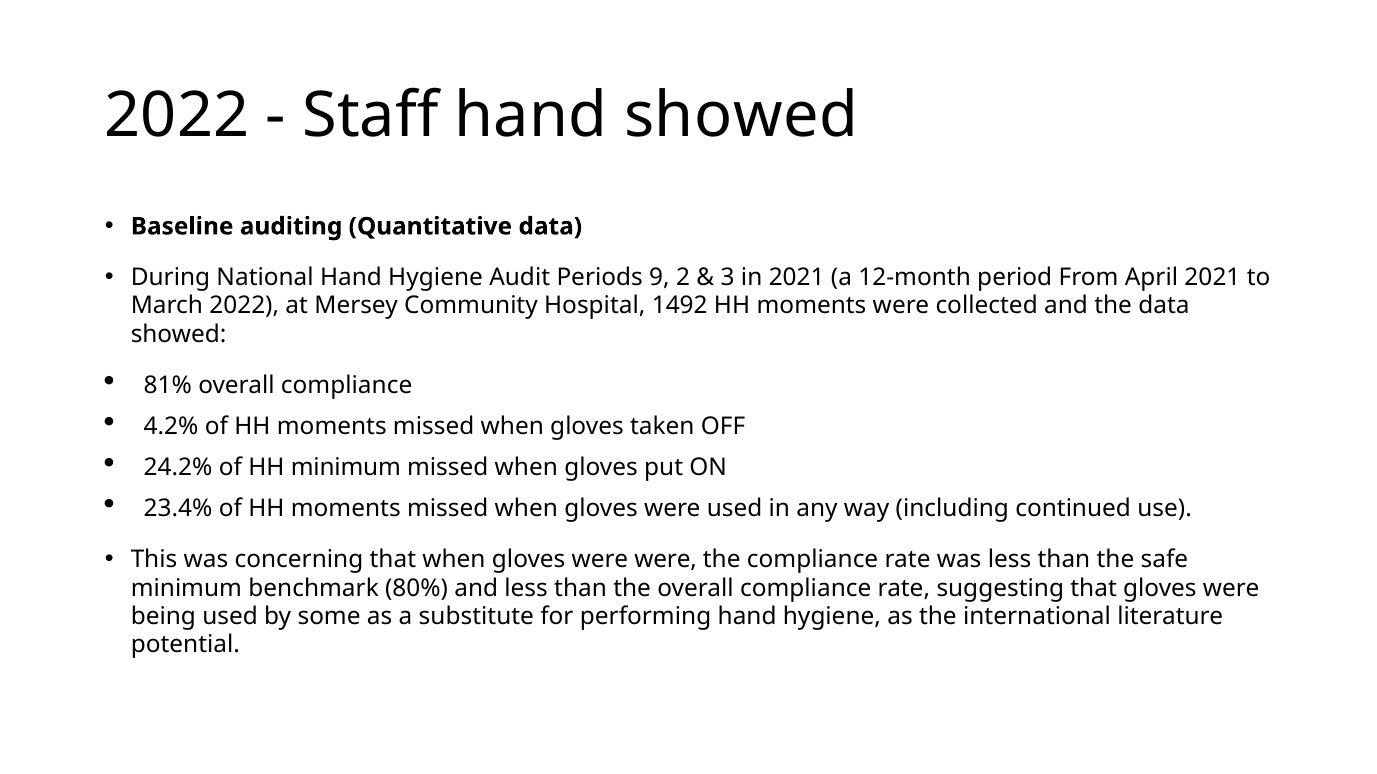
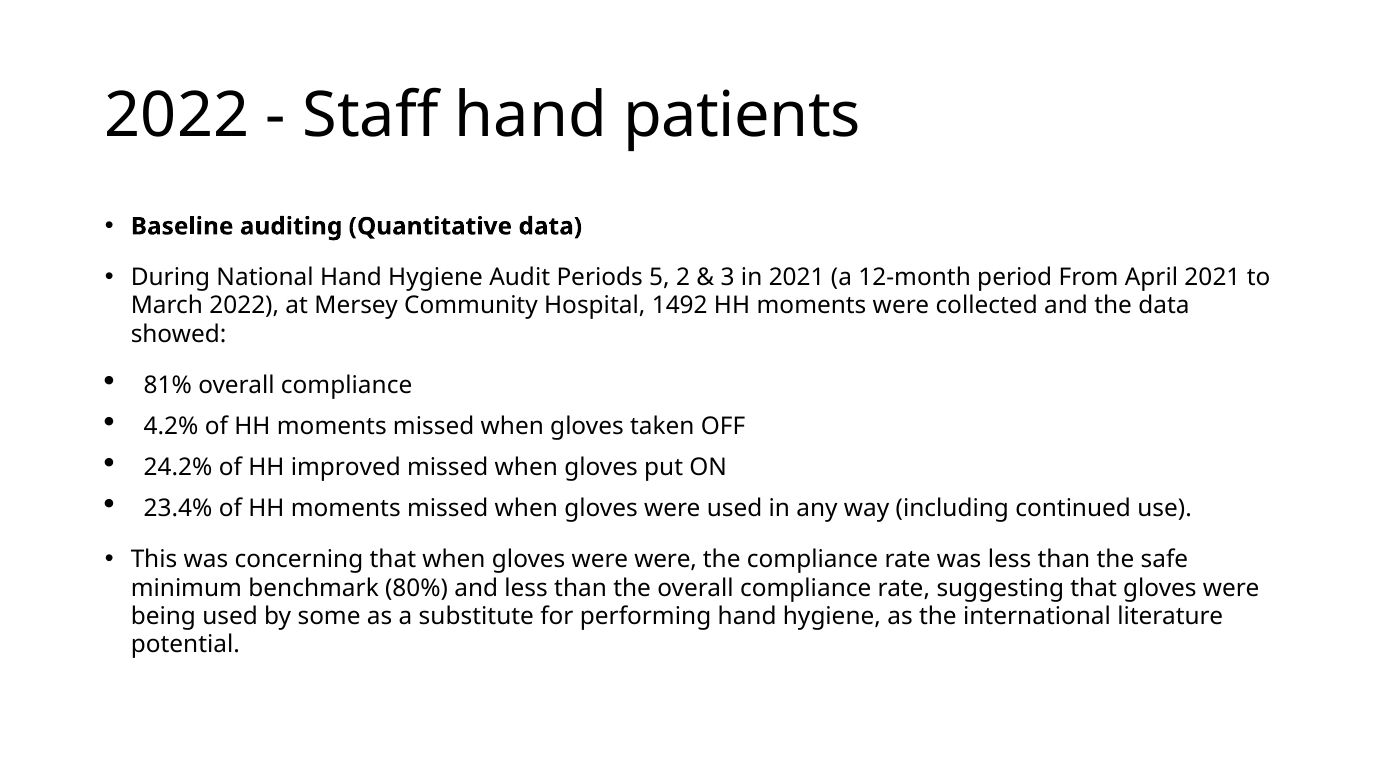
hand showed: showed -> patients
9: 9 -> 5
HH minimum: minimum -> improved
